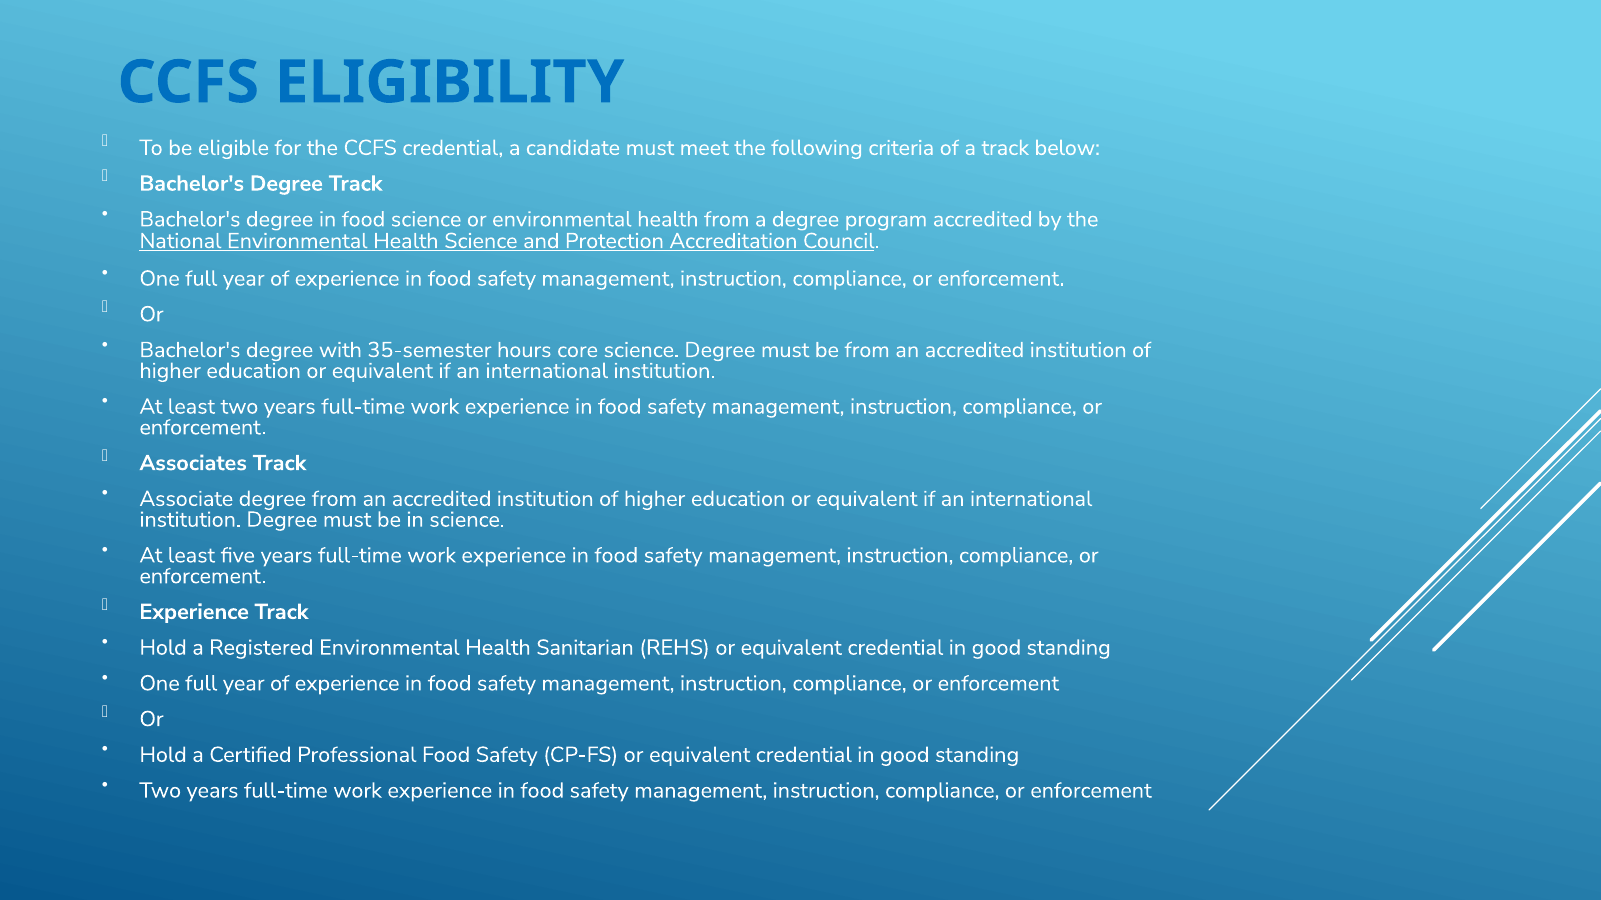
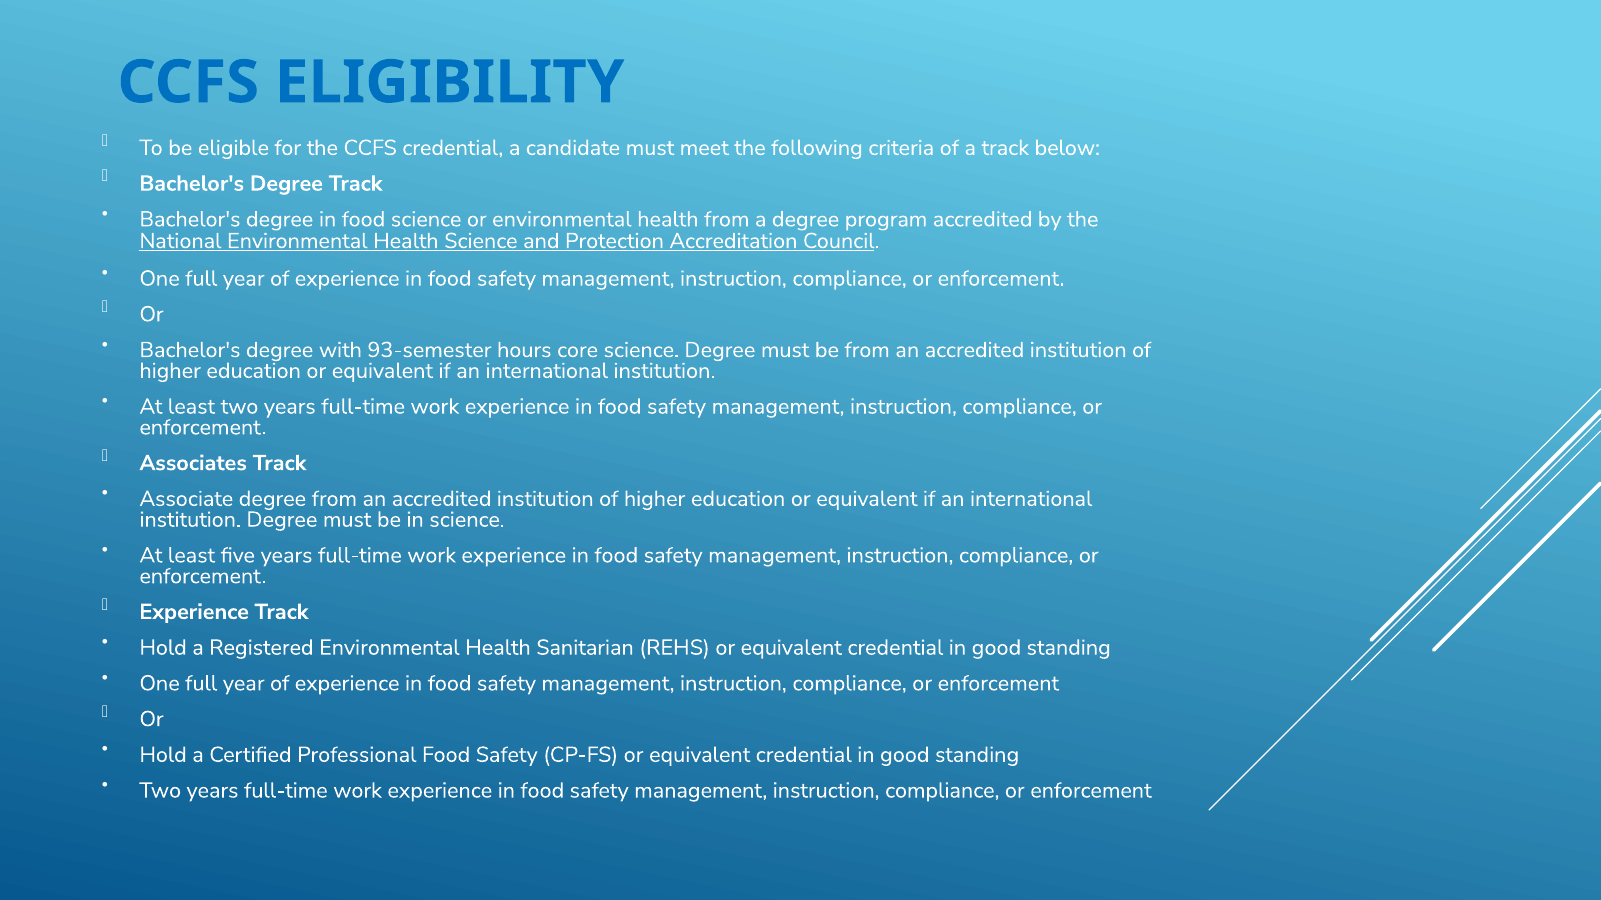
35-semester: 35-semester -> 93-semester
